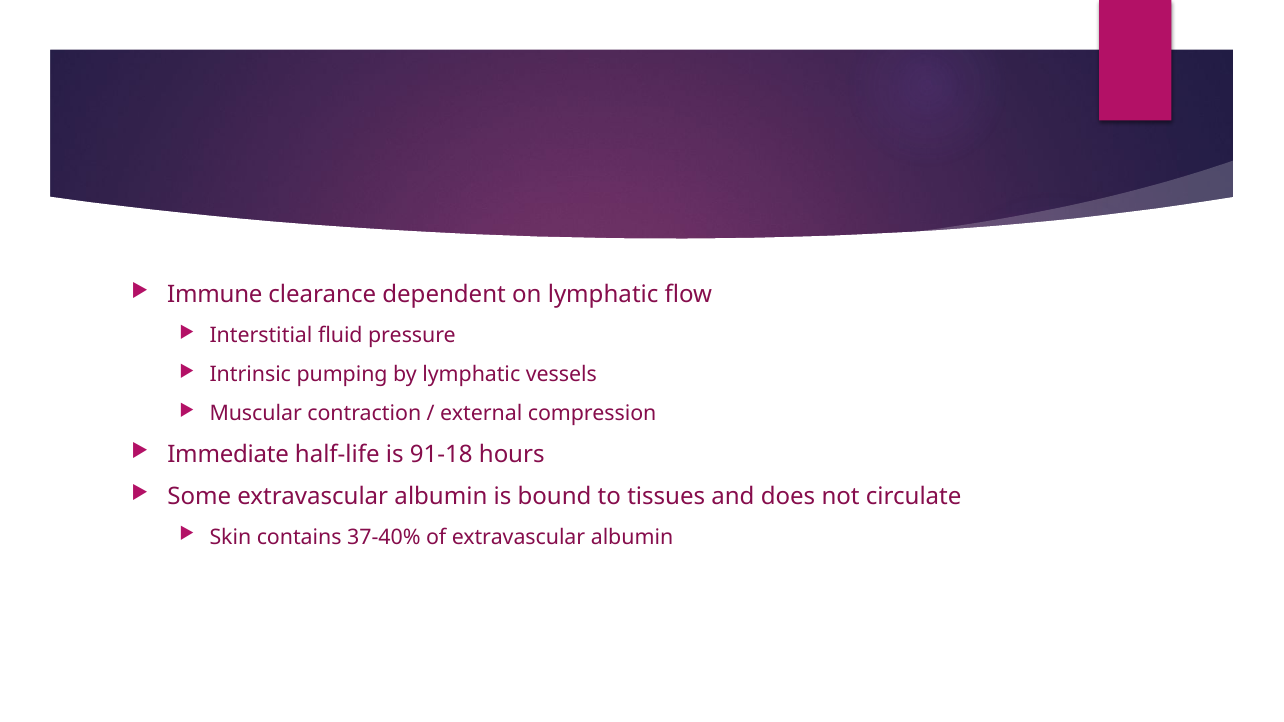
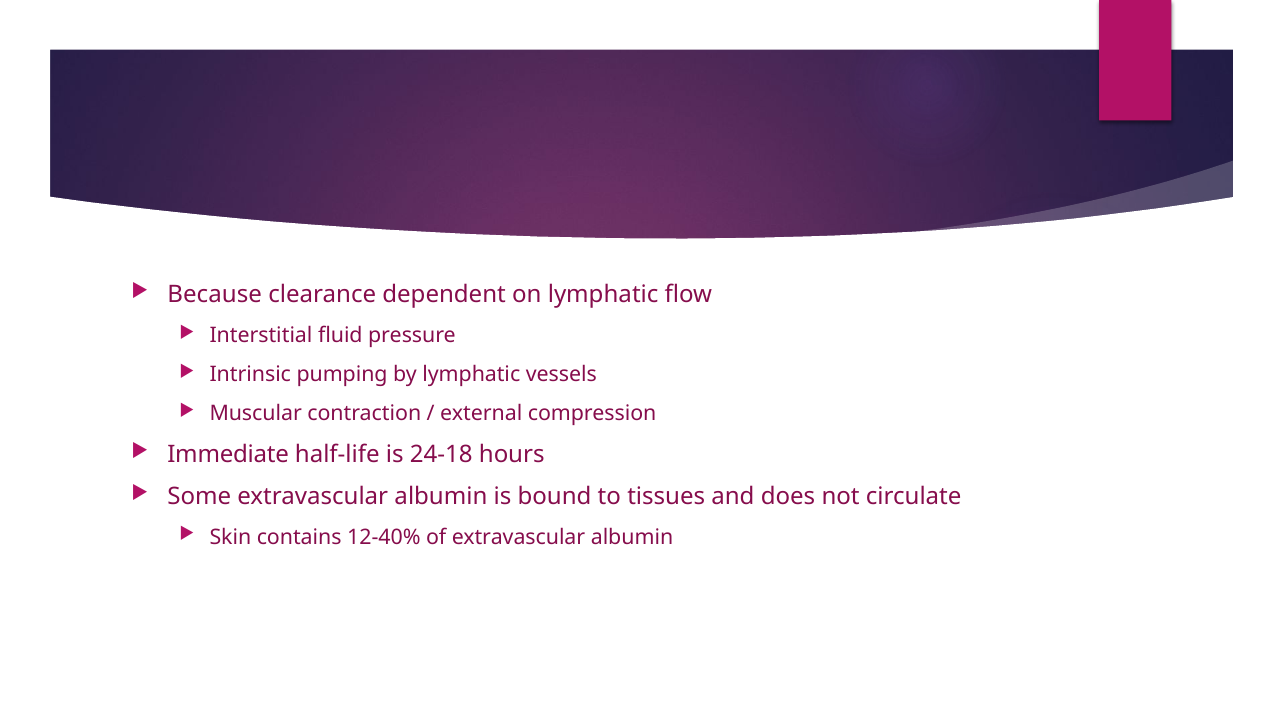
Immune: Immune -> Because
91-18: 91-18 -> 24-18
37-40%: 37-40% -> 12-40%
